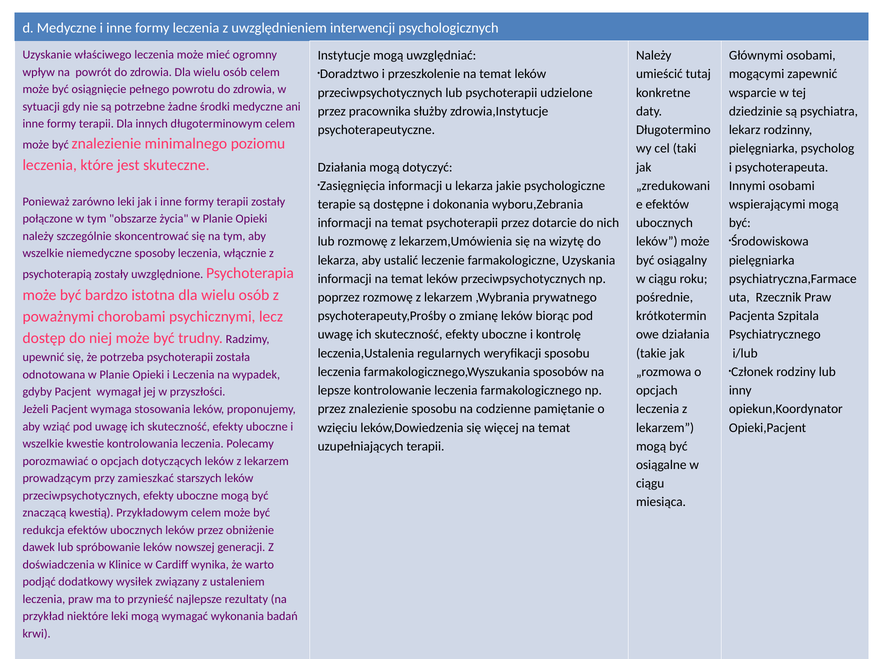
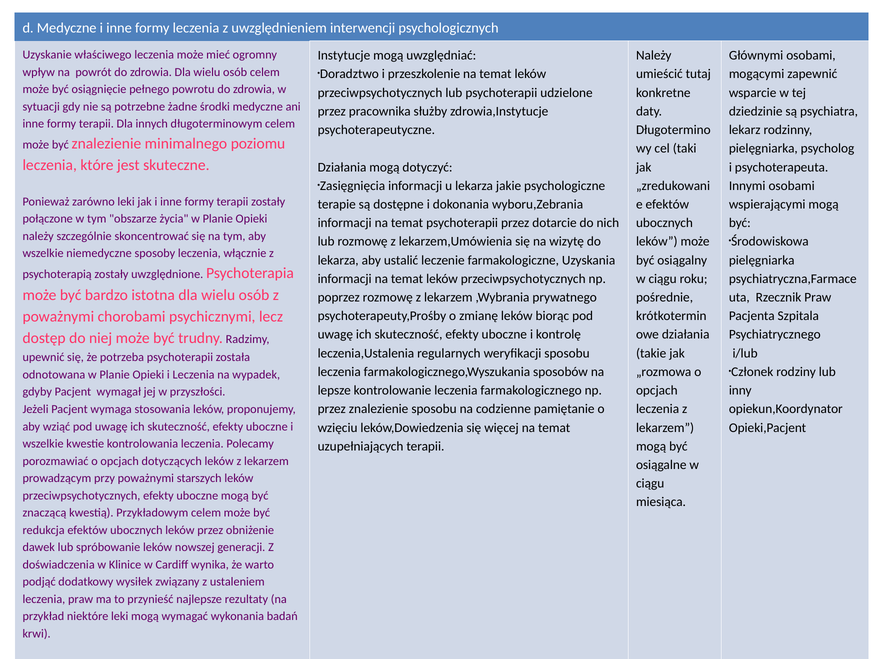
przy zamieszkać: zamieszkać -> poważnymi
